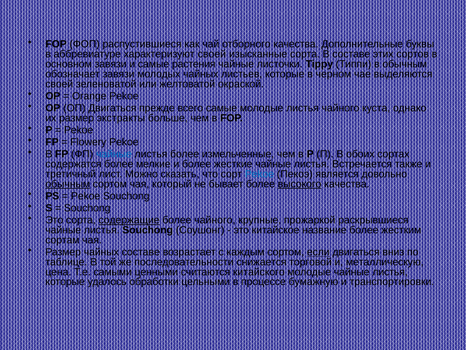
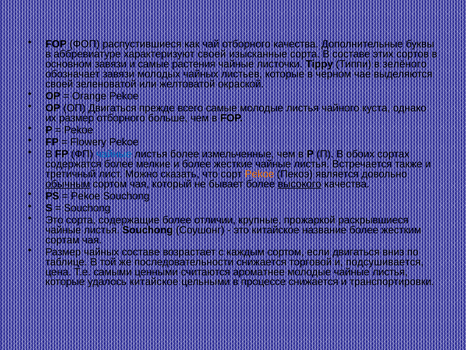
в обычным: обычным -> зелёного
размер экстракты: экстракты -> отборного
Pekoe at (260, 174) colour: blue -> orange
содержащие underline: present -> none
более чайного: чайного -> отличии
если underline: present -> none
металлическую: металлическую -> подсушивается
китайского: китайского -> ароматнее
удалось обработки: обработки -> китайское
процессе бумажную: бумажную -> снижается
